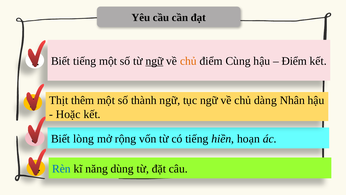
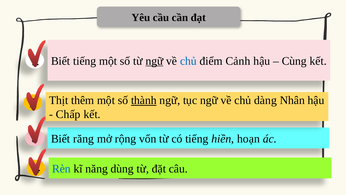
chủ at (188, 61) colour: orange -> blue
Cùng: Cùng -> Cảnh
Điểm at (294, 61): Điểm -> Cùng
thành underline: none -> present
Hoặc: Hoặc -> Chấp
lòng: lòng -> răng
